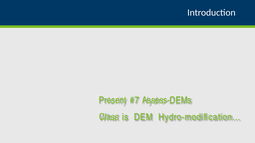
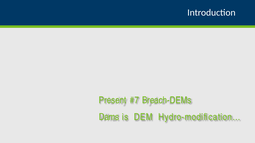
Assess-DEMs: Assess-DEMs -> Breach-DEMs
Class: Class -> Dams
